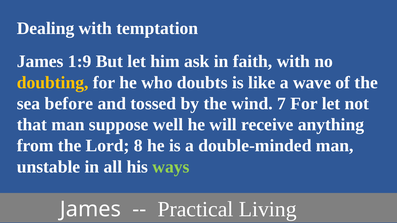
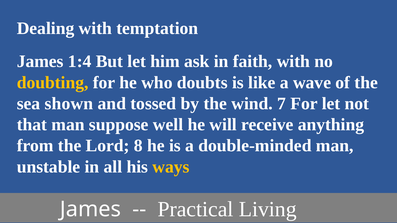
1:9: 1:9 -> 1:4
before: before -> shown
ways colour: light green -> yellow
